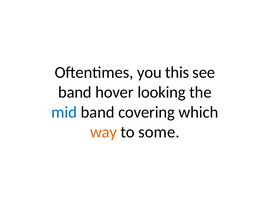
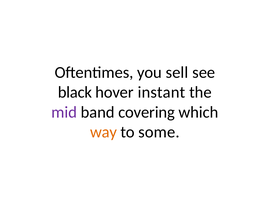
this: this -> sell
band at (75, 92): band -> black
looking: looking -> instant
mid colour: blue -> purple
